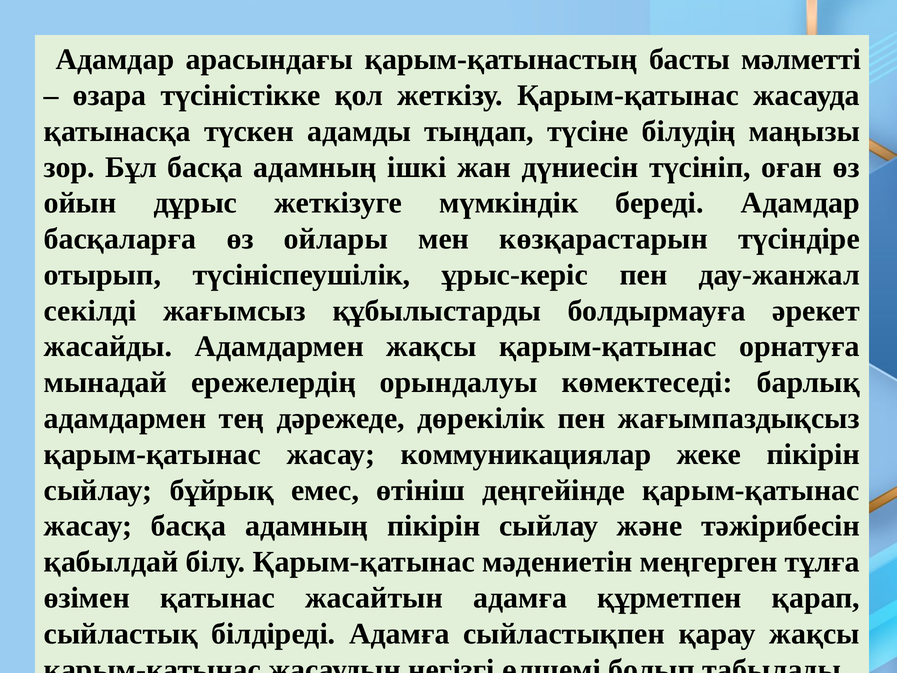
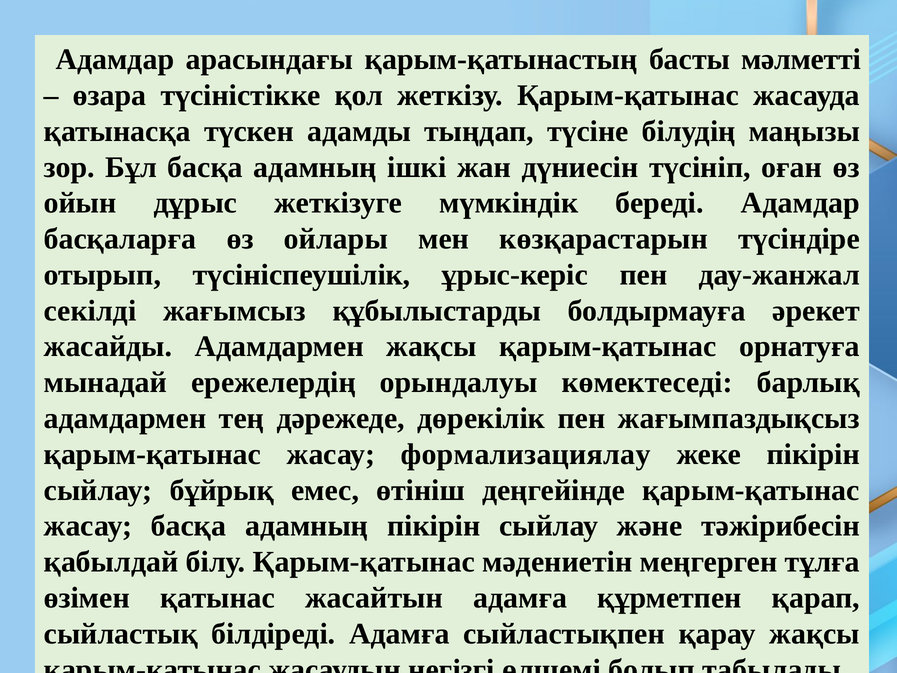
коммуникациялар: коммуникациялар -> формализациялау
